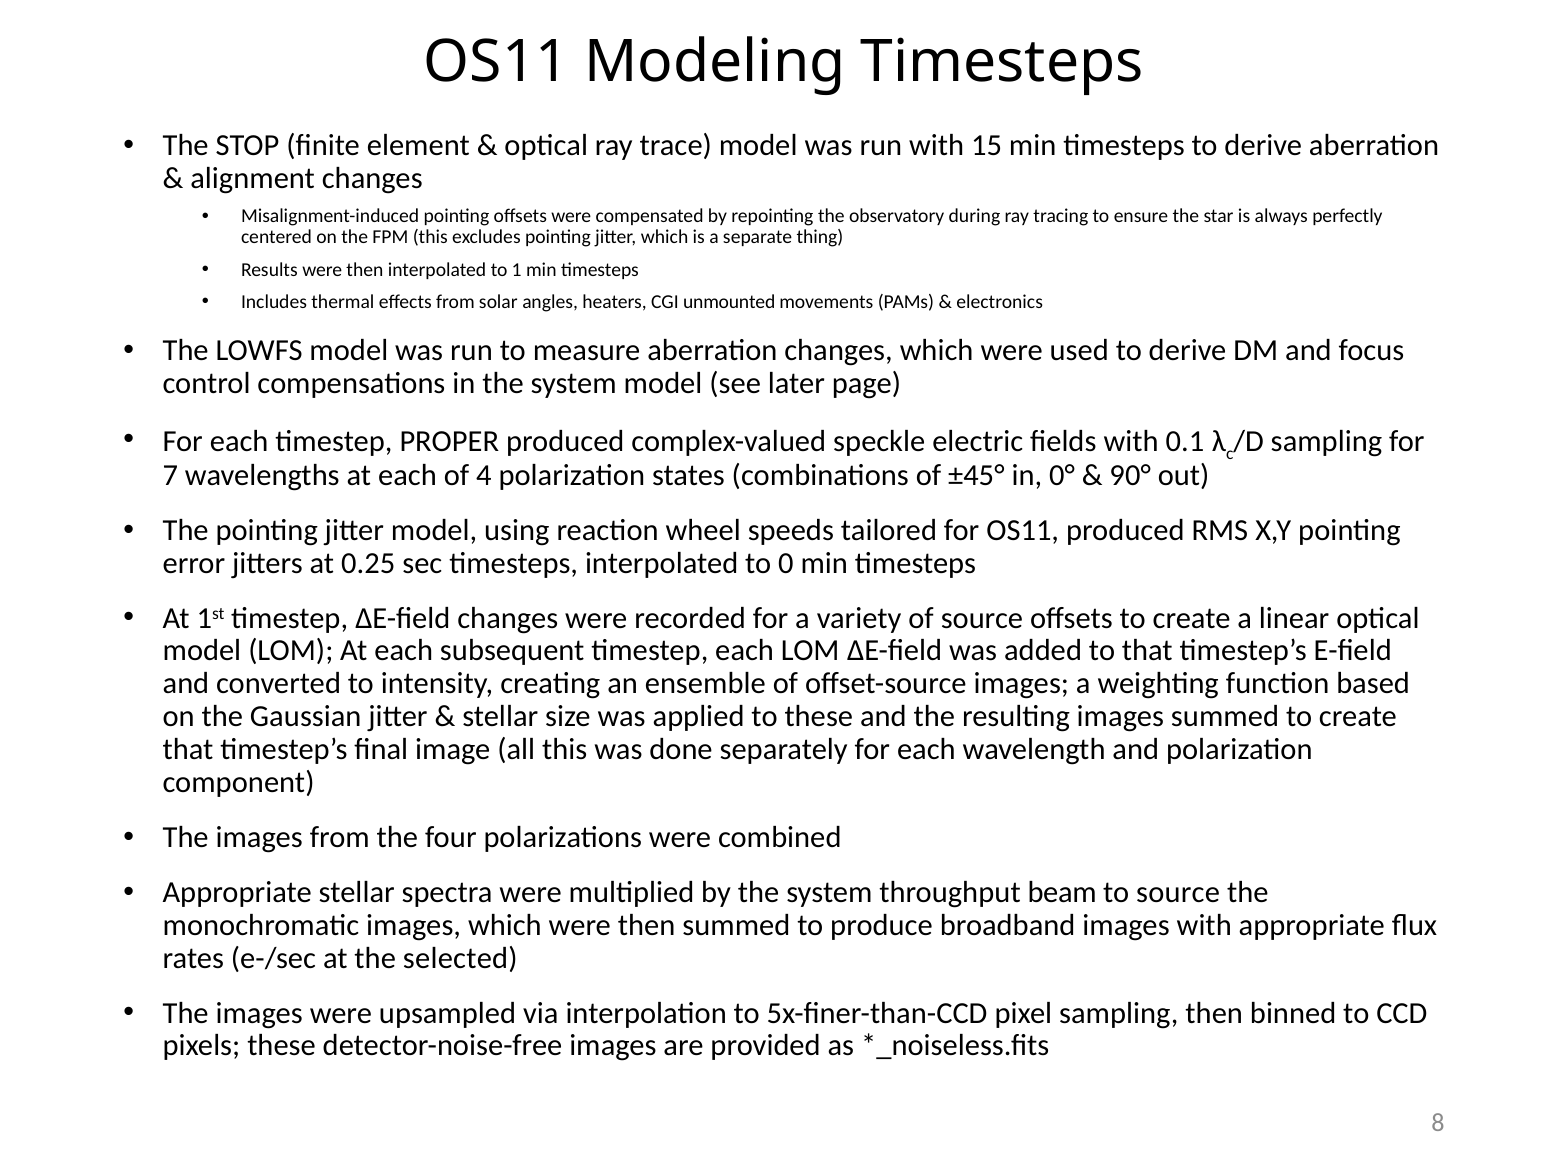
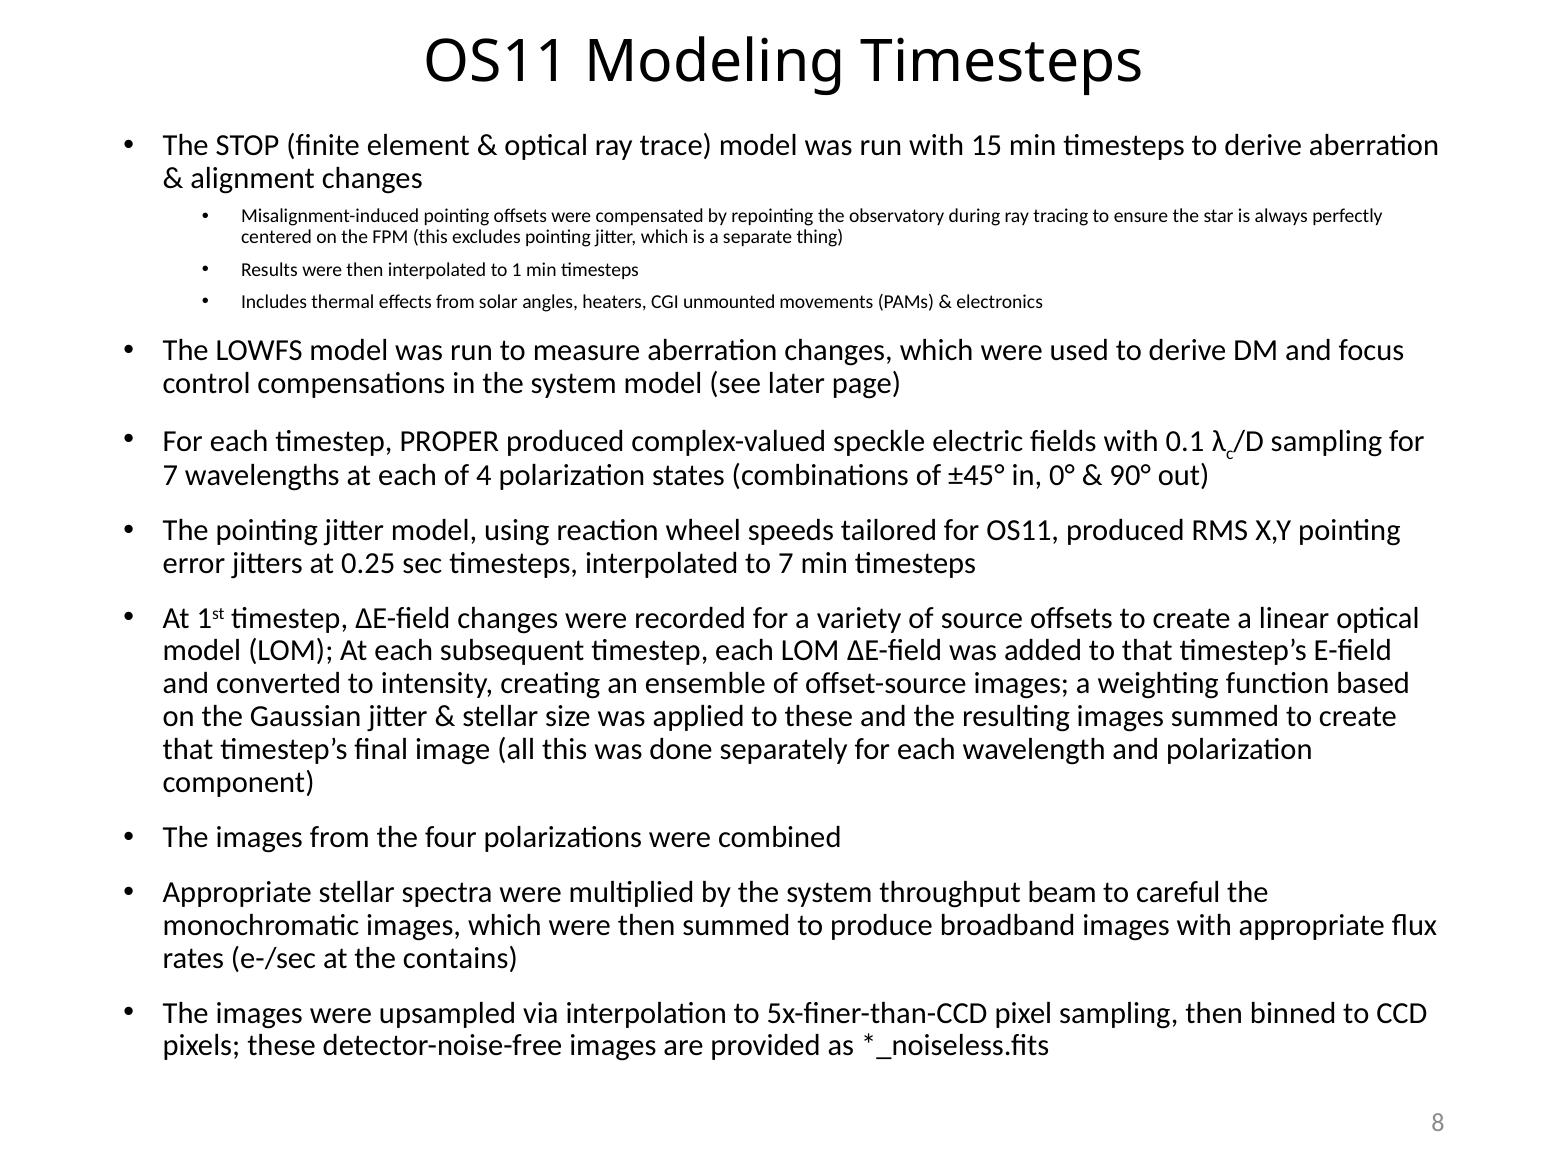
to 0: 0 -> 7
to source: source -> careful
selected: selected -> contains
